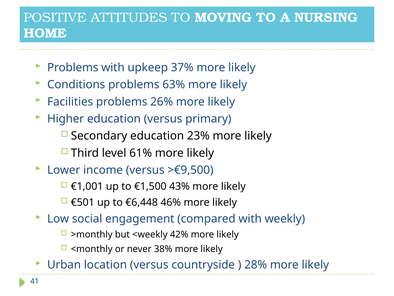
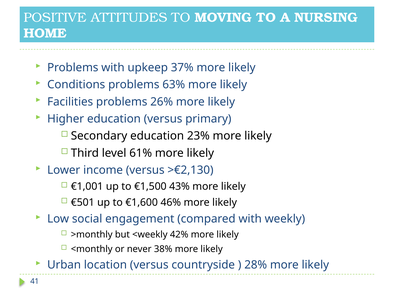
>€9,500: >€9,500 -> >€2,130
€6,448: €6,448 -> €1,600
